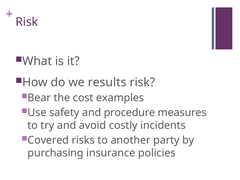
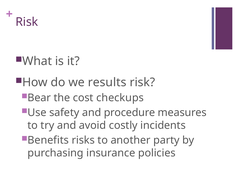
examples: examples -> checkups
Covered: Covered -> Benefits
